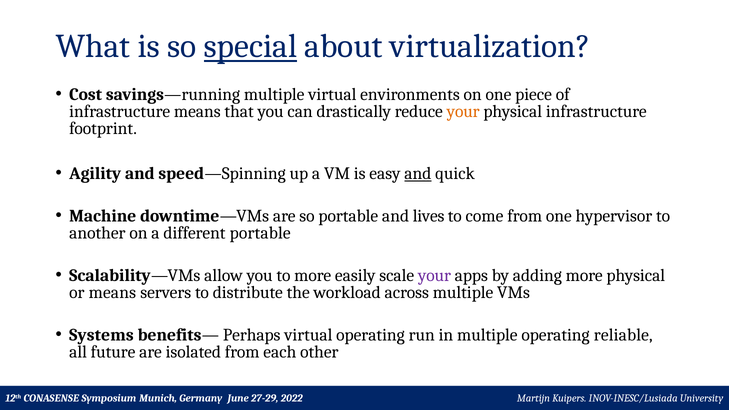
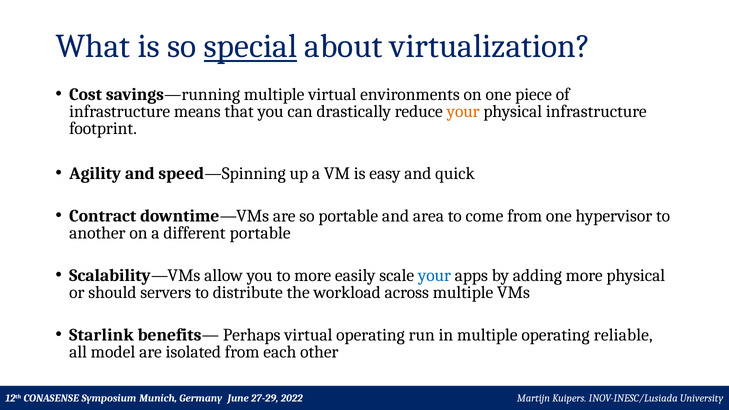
and at (418, 173) underline: present -> none
Machine: Machine -> Contract
lives: lives -> area
your at (434, 276) colour: purple -> blue
or means: means -> should
Systems: Systems -> Starlink
future: future -> model
